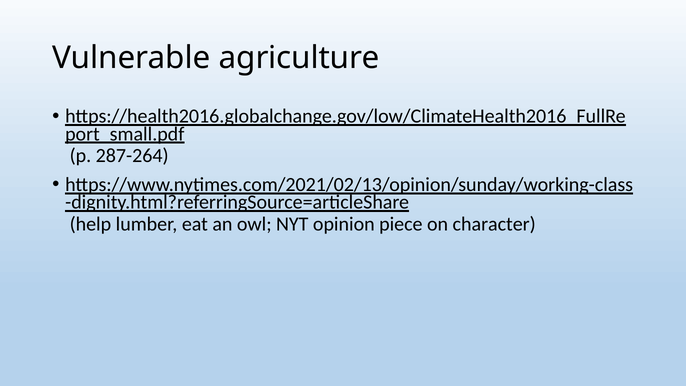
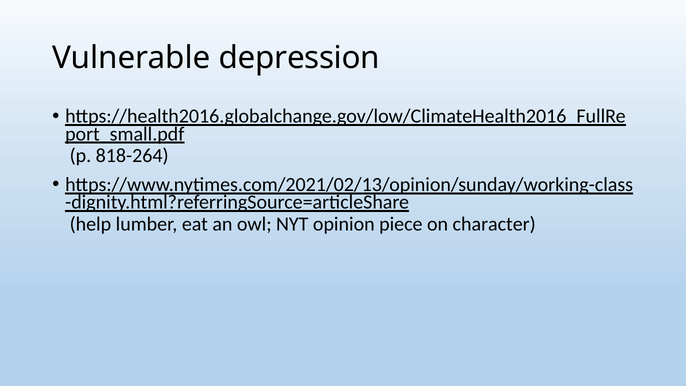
agriculture: agriculture -> depression
287-264: 287-264 -> 818-264
